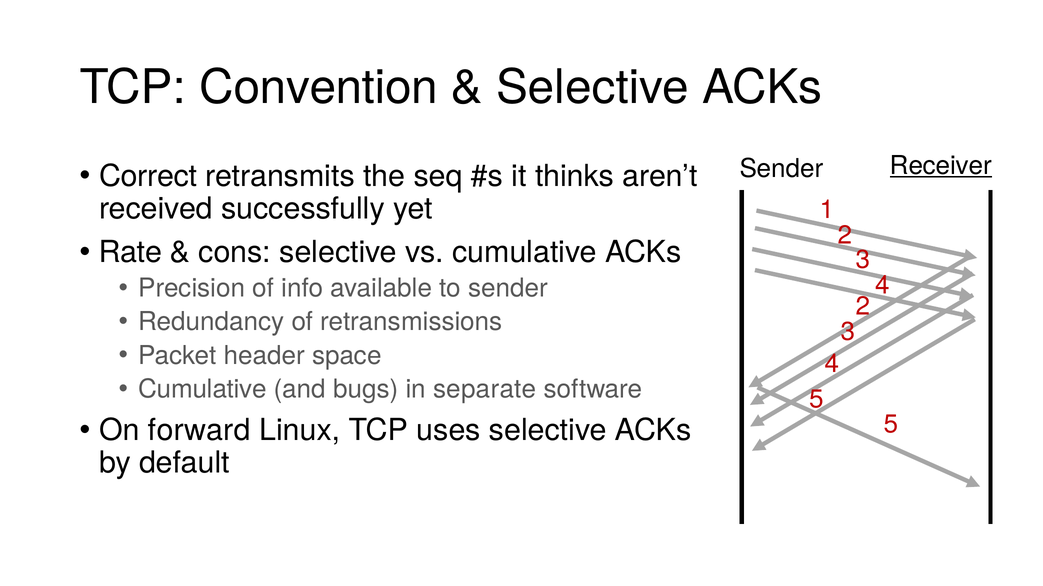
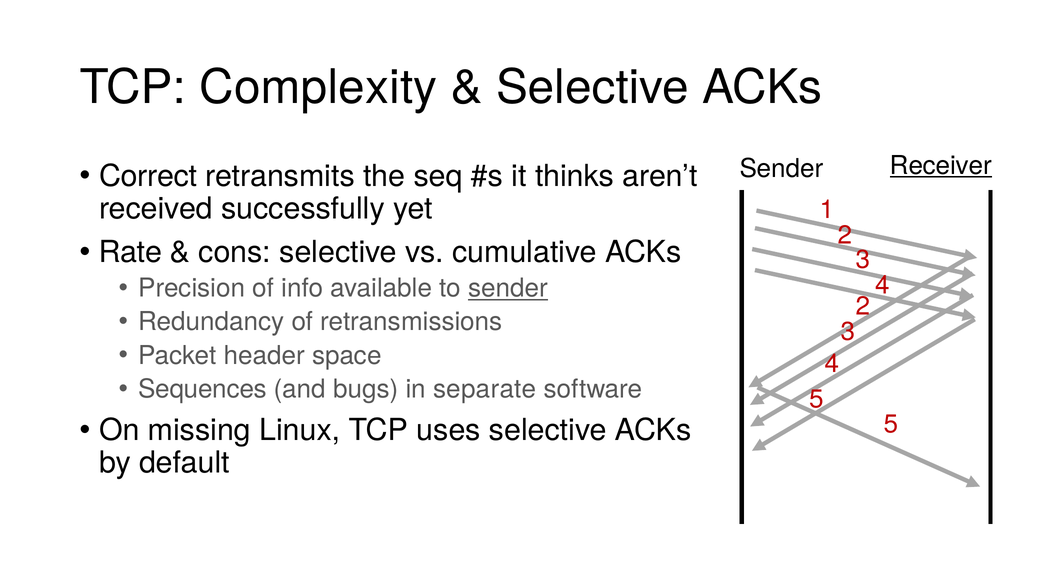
Convention: Convention -> Complexity
sender at (508, 289) underline: none -> present
Cumulative at (203, 389): Cumulative -> Sequences
forward: forward -> missing
